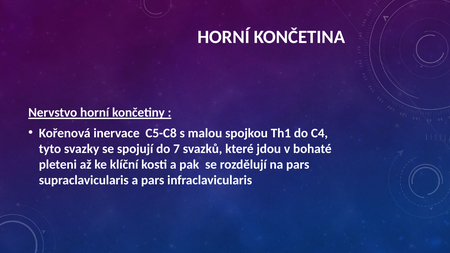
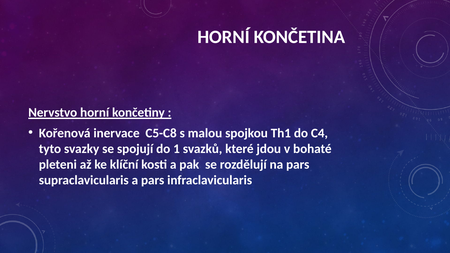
7: 7 -> 1
